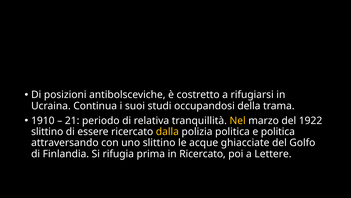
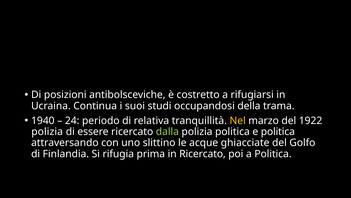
1910: 1910 -> 1940
21: 21 -> 24
slittino at (47, 131): slittino -> polizia
dalla colour: yellow -> light green
a Lettere: Lettere -> Politica
